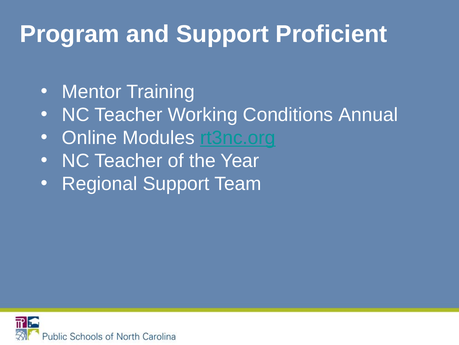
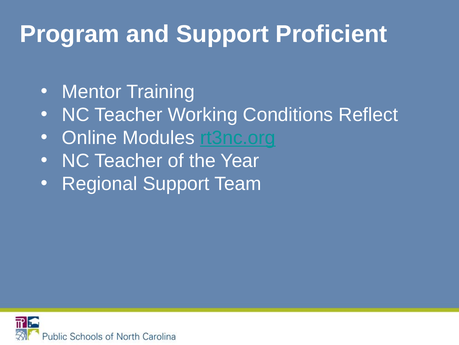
Annual: Annual -> Reflect
